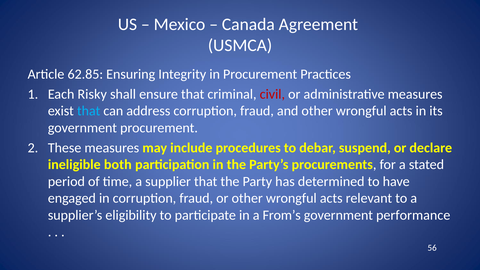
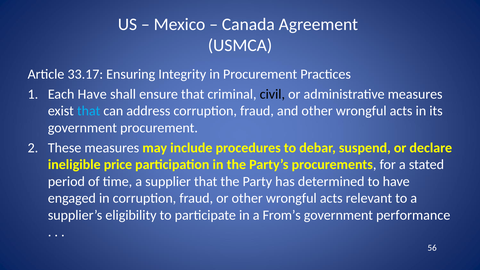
62.85: 62.85 -> 33.17
Each Risky: Risky -> Have
civil colour: red -> black
both: both -> price
